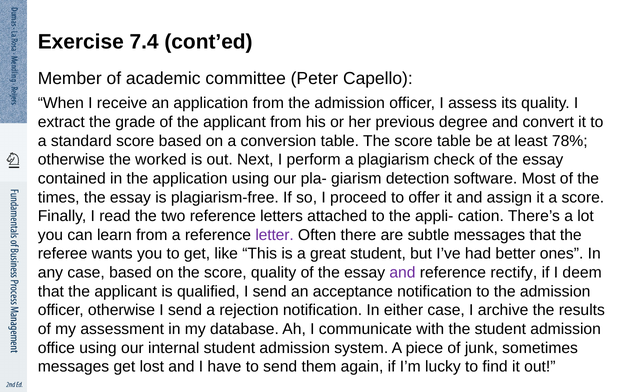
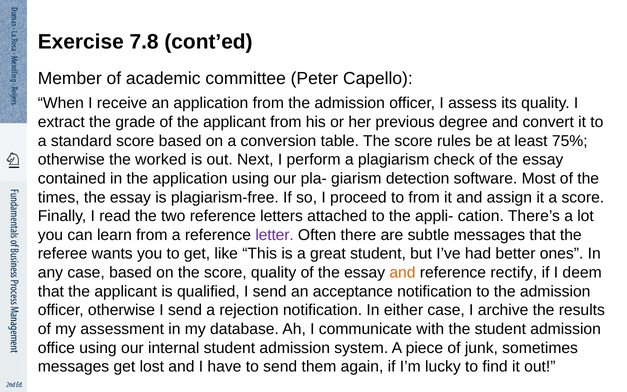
7.4: 7.4 -> 7.8
score table: table -> rules
78%: 78% -> 75%
to offer: offer -> from
and at (402, 273) colour: purple -> orange
